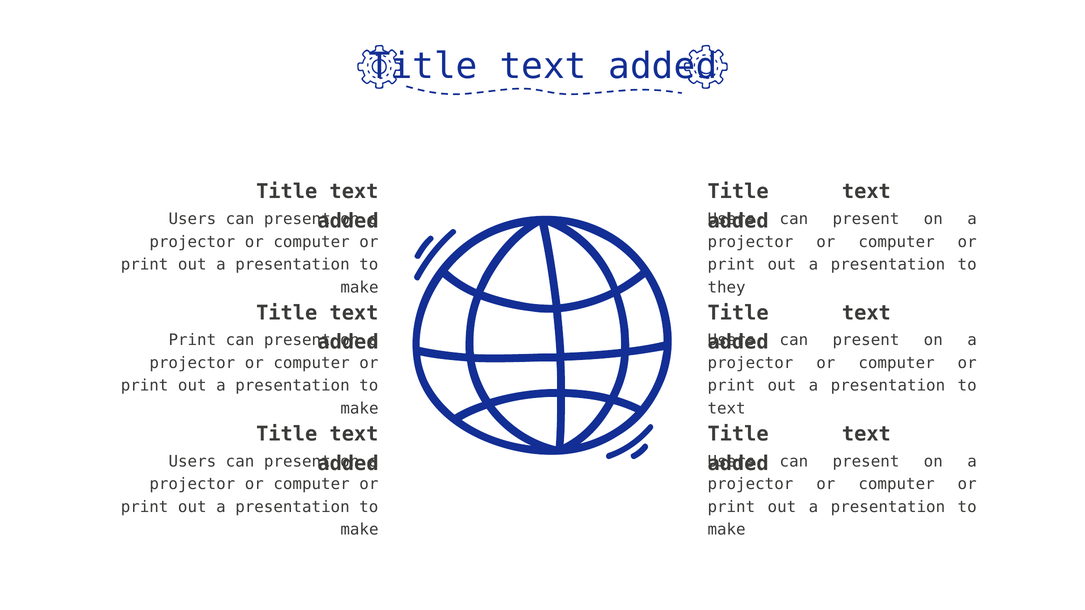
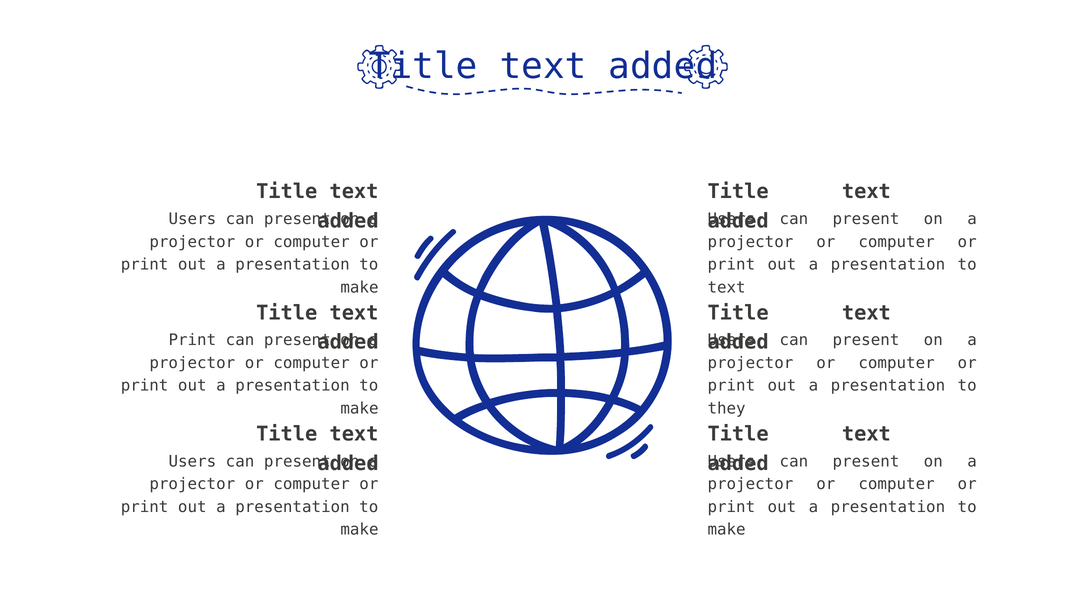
they at (727, 288): they -> text
text at (727, 409): text -> they
